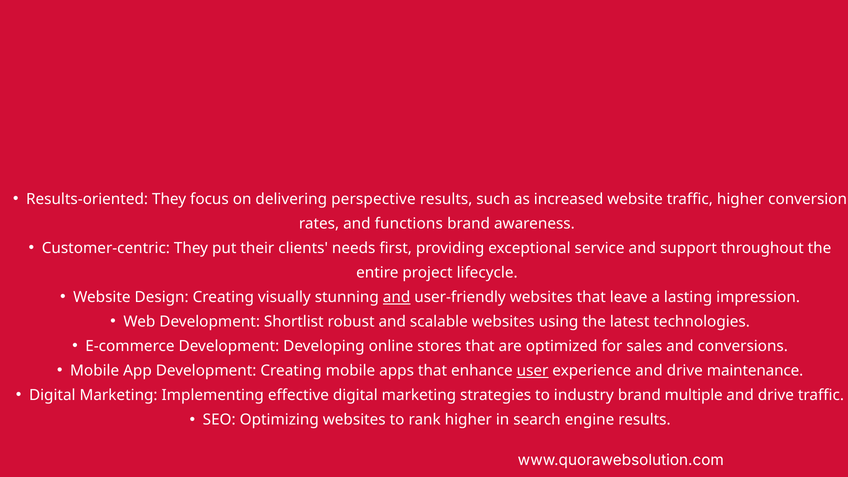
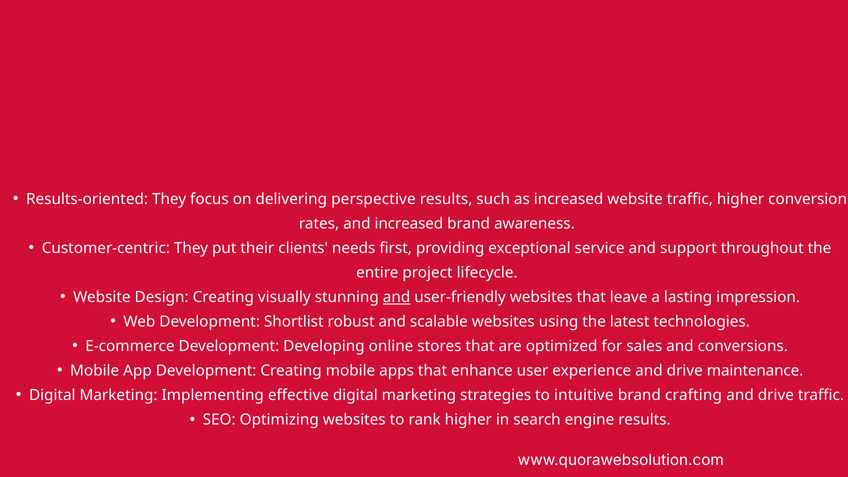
and functions: functions -> increased
user underline: present -> none
industry: industry -> intuitive
multiple: multiple -> crafting
